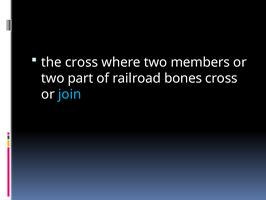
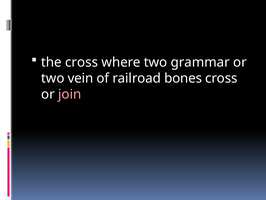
members: members -> grammar
part: part -> vein
join colour: light blue -> pink
